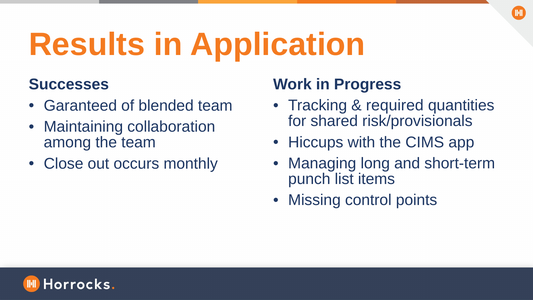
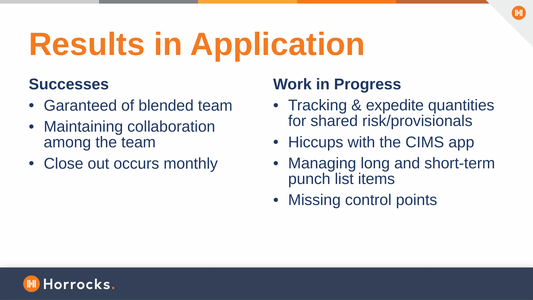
required: required -> expedite
